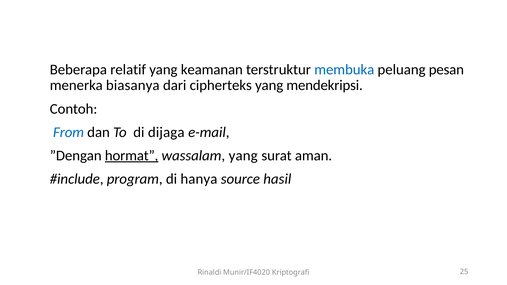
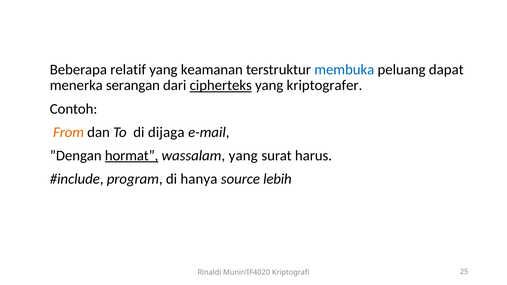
pesan: pesan -> dapat
biasanya: biasanya -> serangan
cipherteks underline: none -> present
mendekripsi: mendekripsi -> kriptografer
From colour: blue -> orange
aman: aman -> harus
hasil: hasil -> lebih
